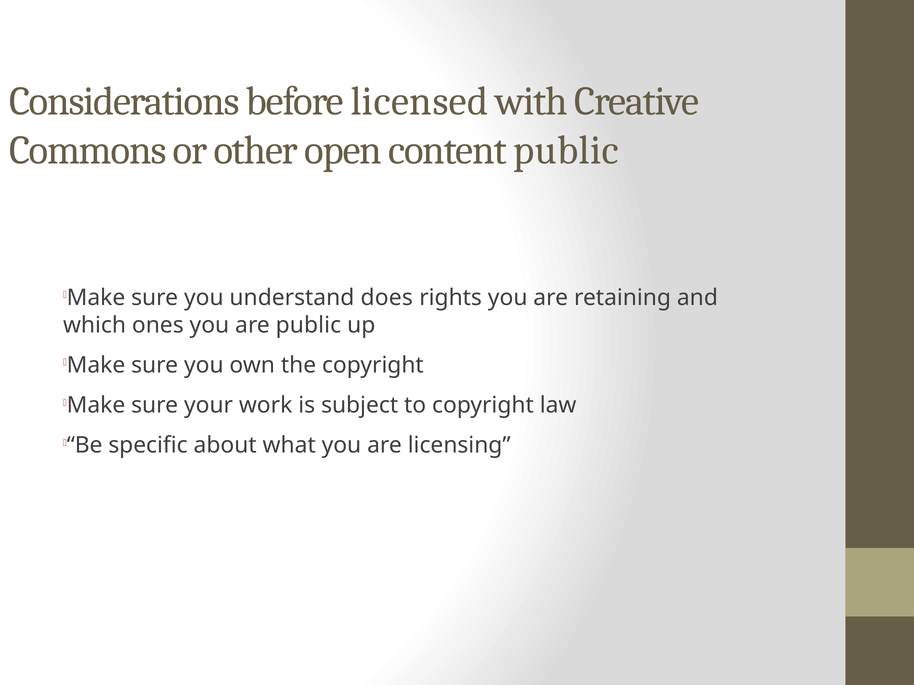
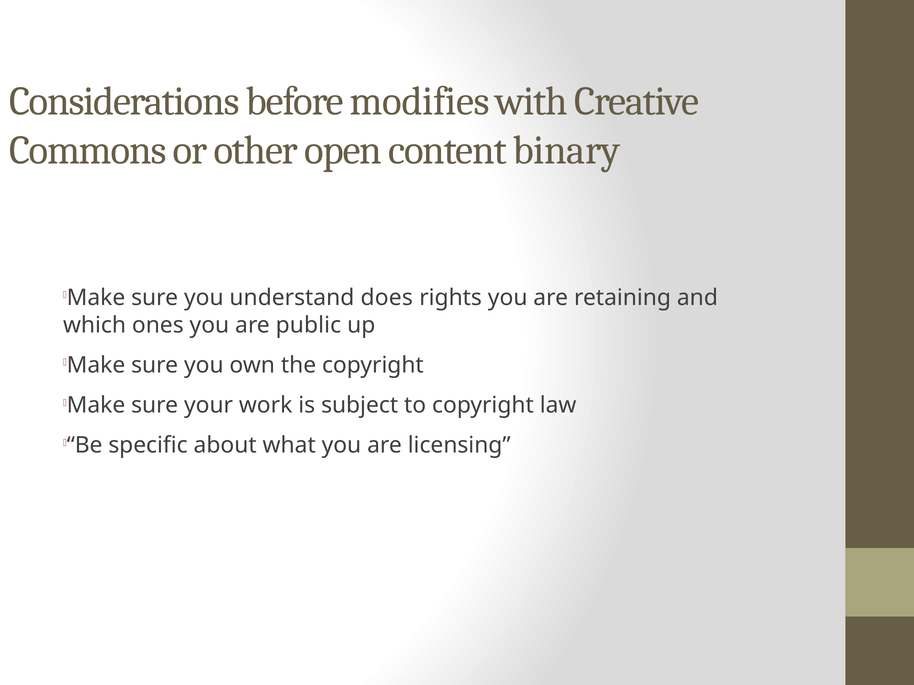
licensed: licensed -> modifies
content public: public -> binary
